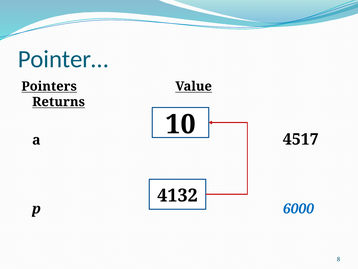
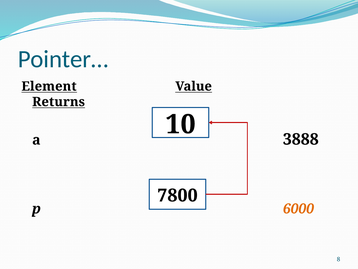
Pointers: Pointers -> Element
4517: 4517 -> 3888
4132: 4132 -> 7800
6000 colour: blue -> orange
